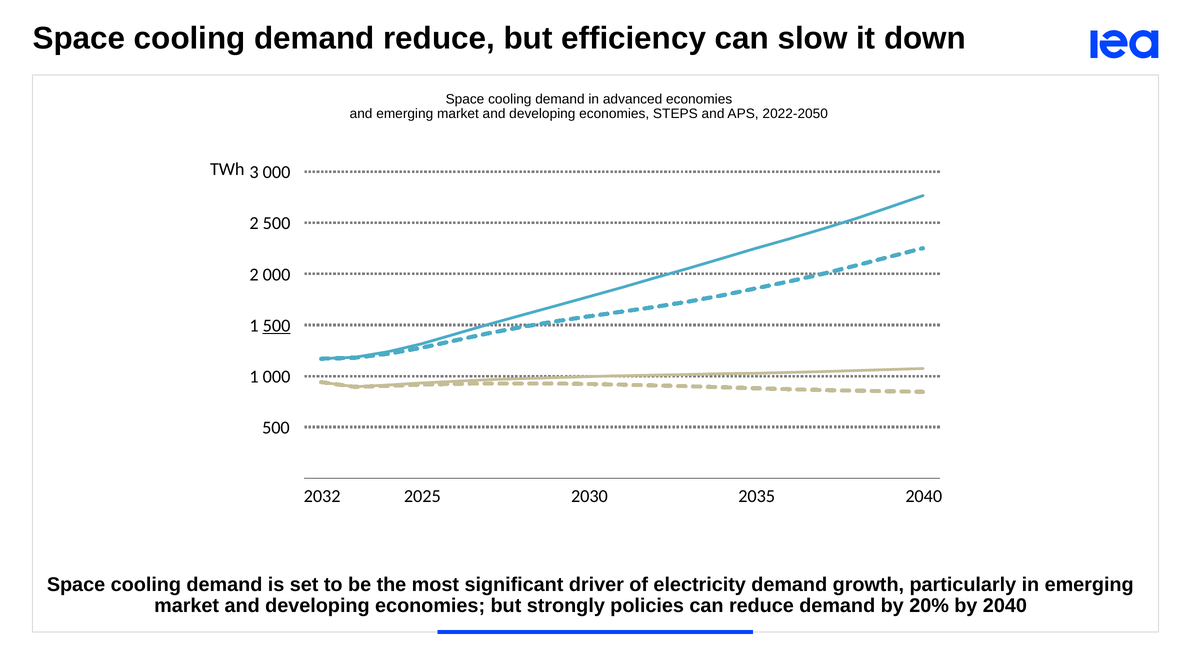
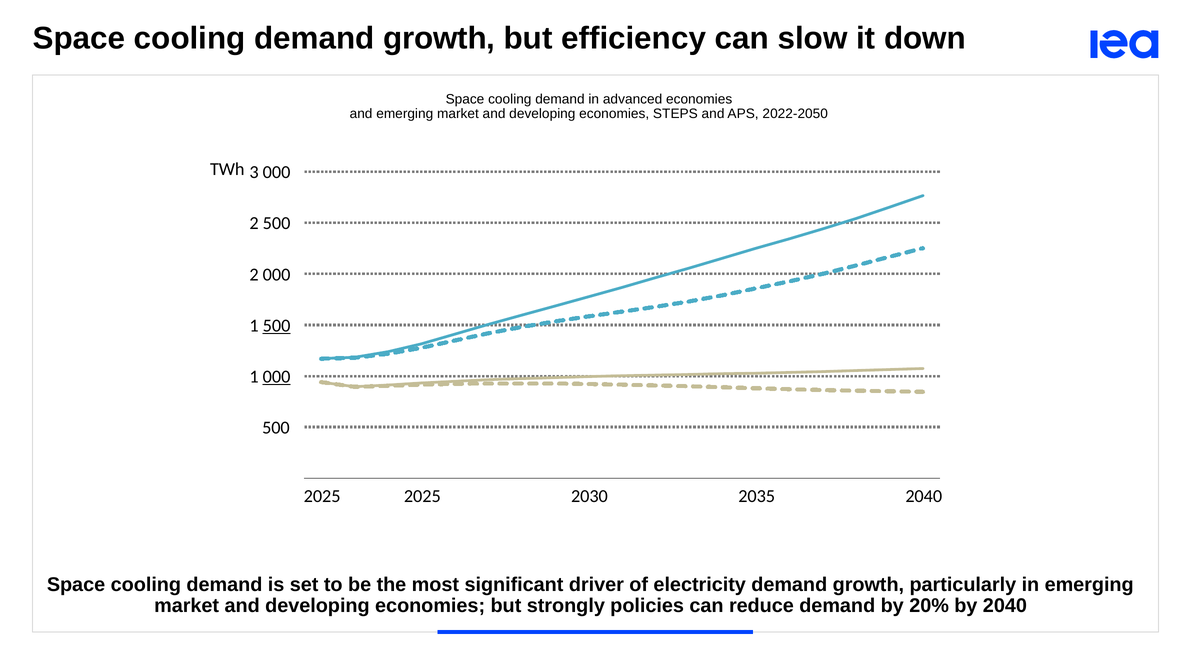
cooling demand reduce: reduce -> growth
000 at (277, 376) underline: none -> present
2032 at (322, 496): 2032 -> 2025
